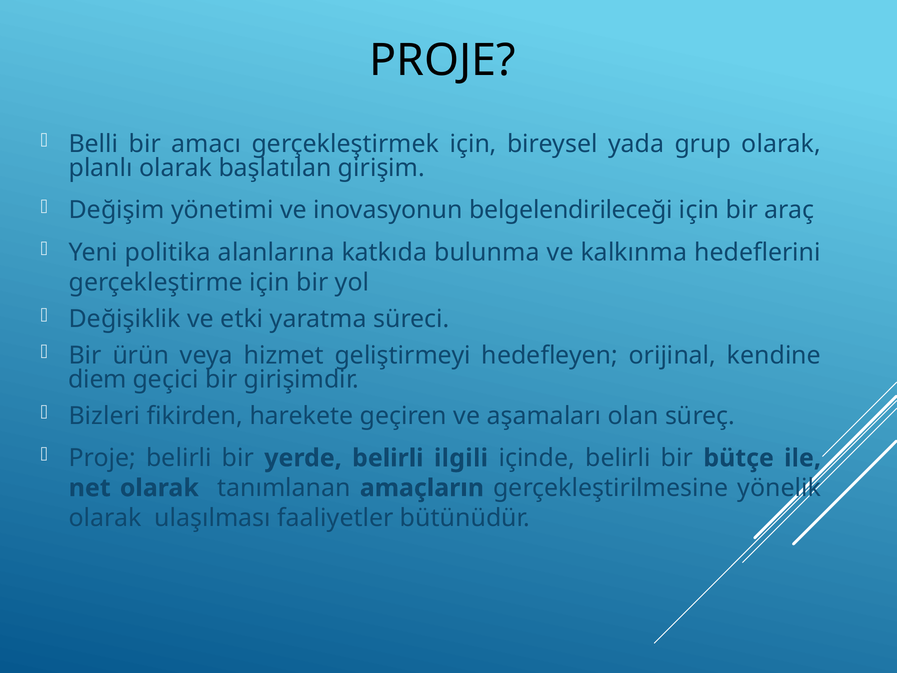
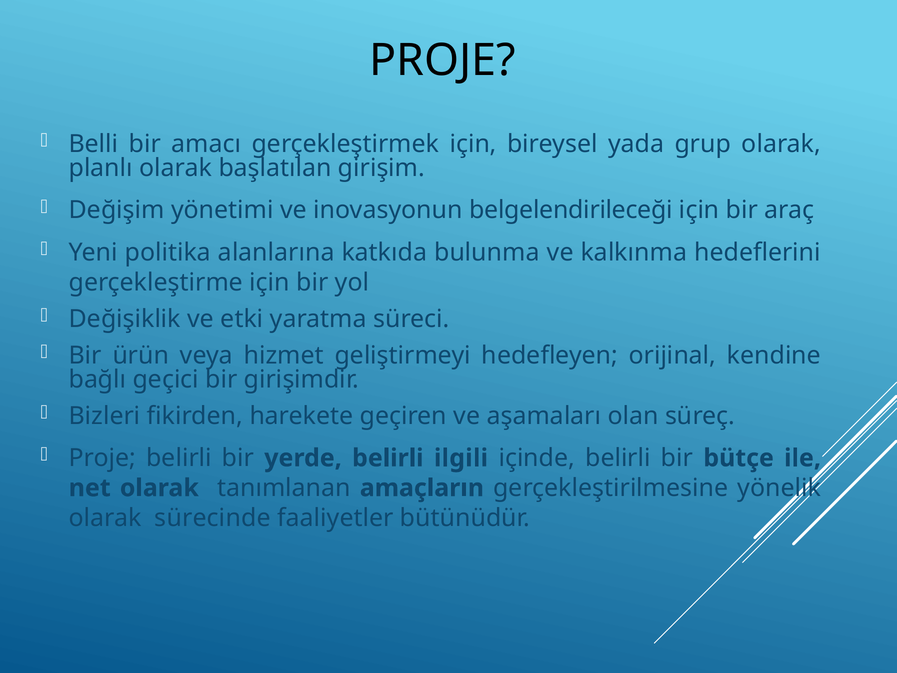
diem: diem -> bağlı
ulaşılması: ulaşılması -> sürecinde
